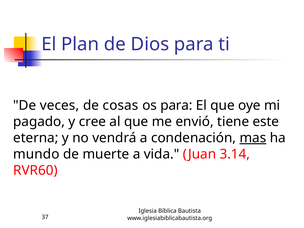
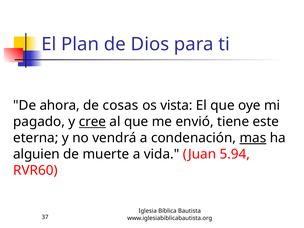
veces: veces -> ahora
os para: para -> vista
cree underline: none -> present
mundo: mundo -> alguien
3.14: 3.14 -> 5.94
